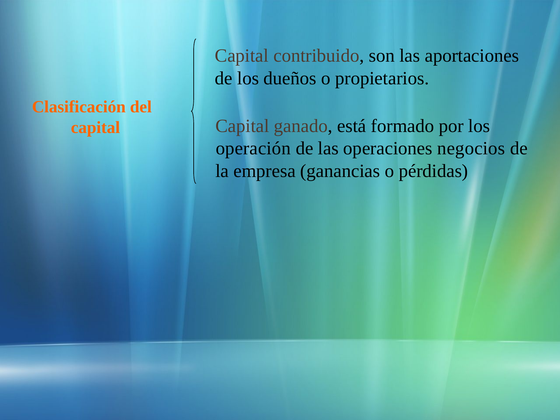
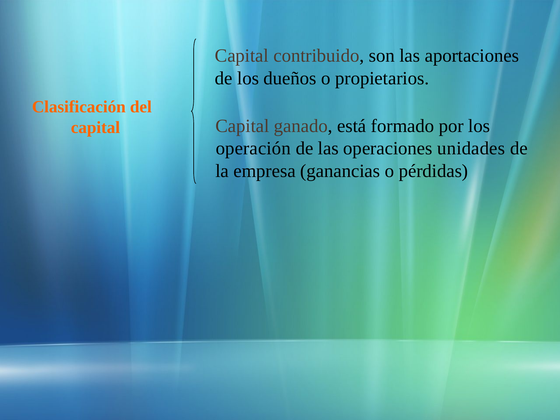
negocios: negocios -> unidades
